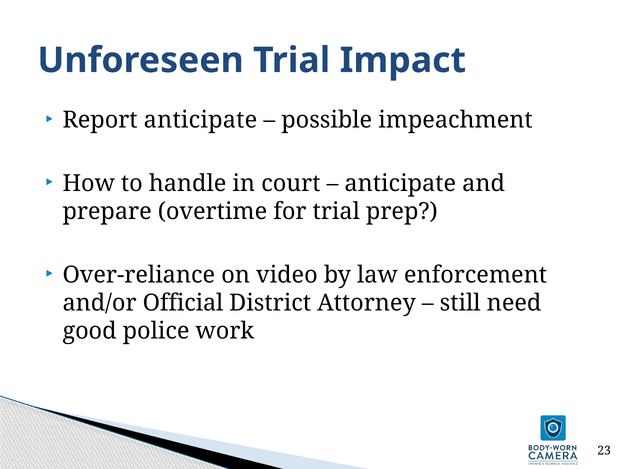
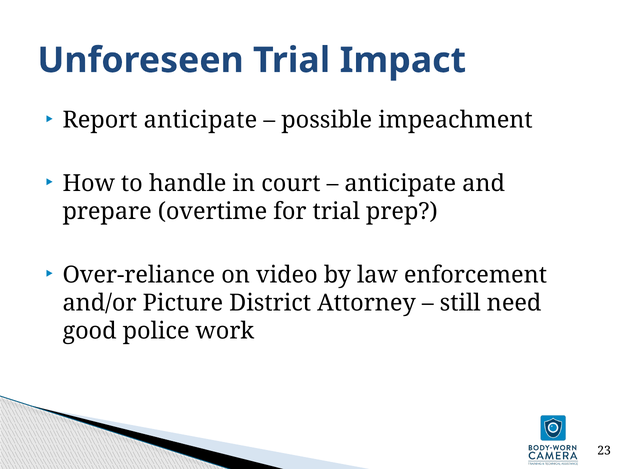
Official: Official -> Picture
